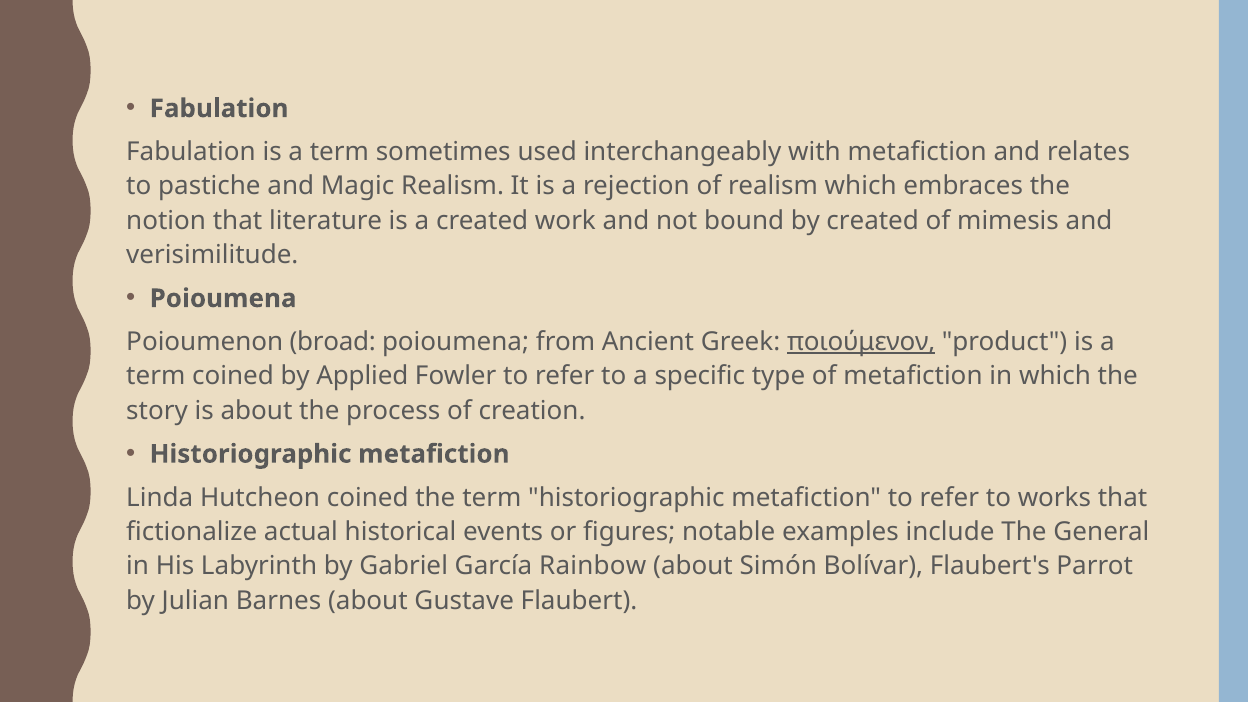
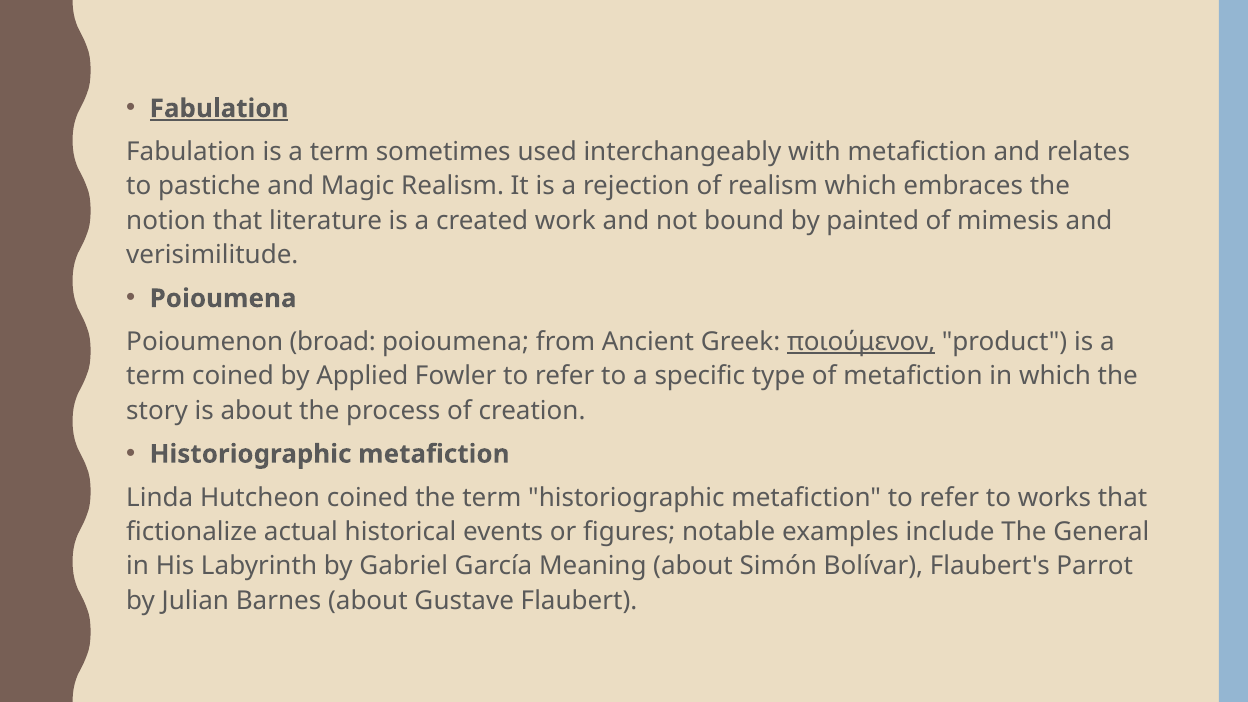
Fabulation at (219, 109) underline: none -> present
by created: created -> painted
Rainbow: Rainbow -> Meaning
